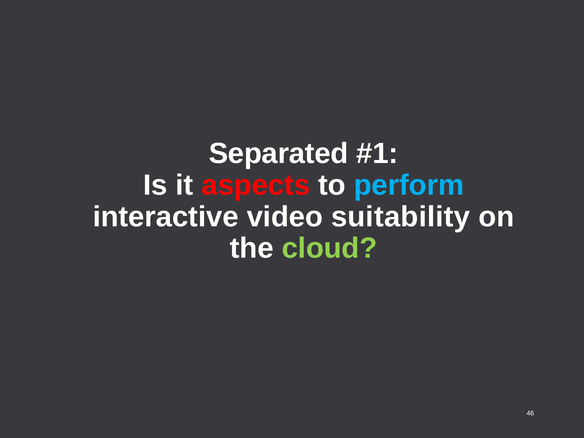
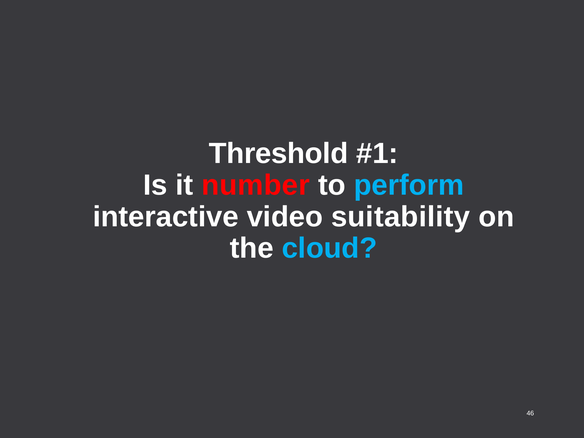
Separated: Separated -> Threshold
aspects: aspects -> number
cloud colour: light green -> light blue
